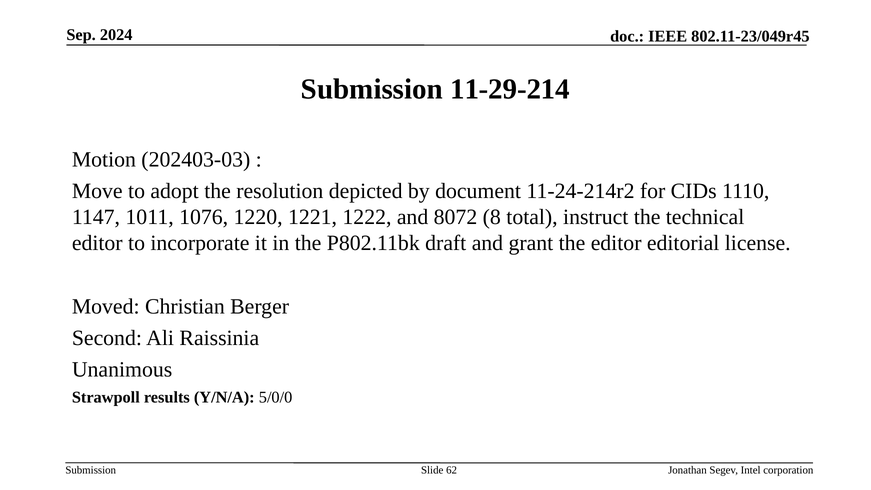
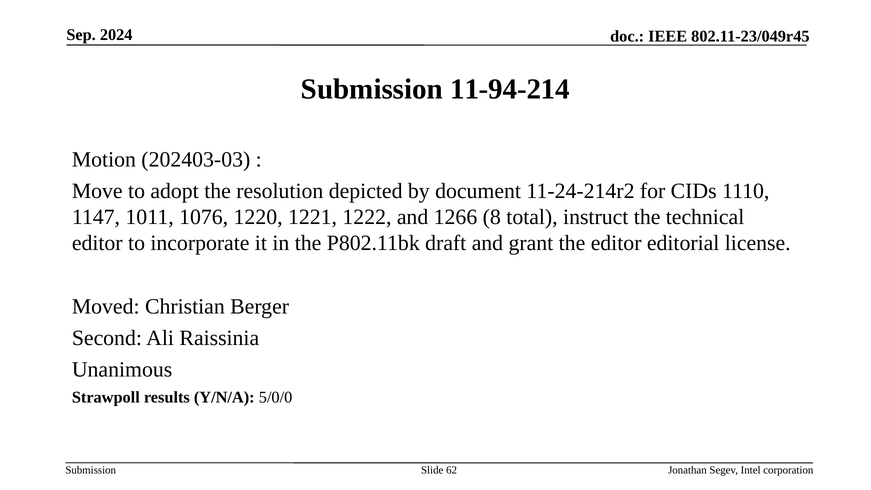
11-29-214: 11-29-214 -> 11-94-214
8072: 8072 -> 1266
